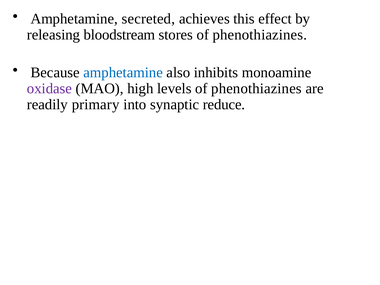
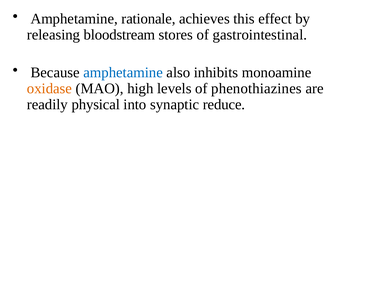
secreted: secreted -> rationale
stores of phenothiazines: phenothiazines -> gastrointestinal
oxidase colour: purple -> orange
primary: primary -> physical
